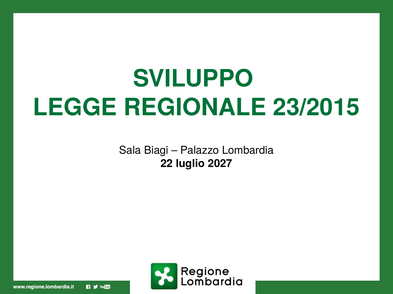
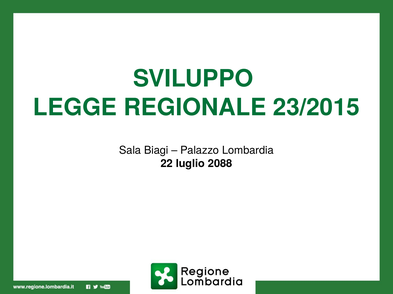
2027: 2027 -> 2088
